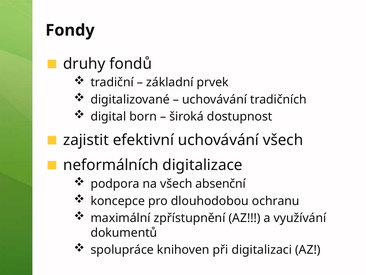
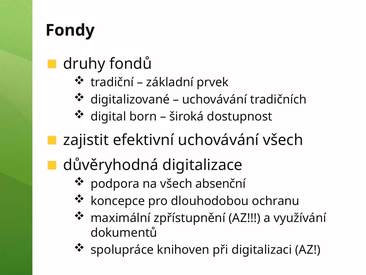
neformálních: neformálních -> důvěryhodná
